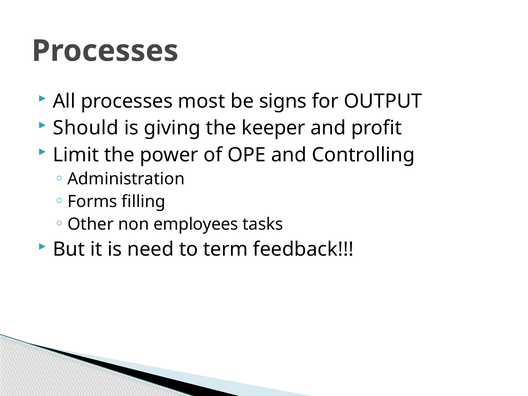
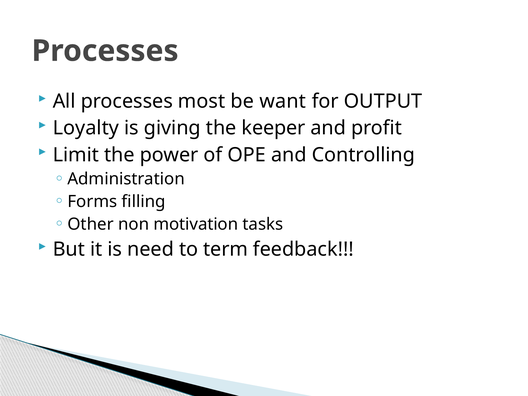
signs: signs -> want
Should: Should -> Loyalty
employees: employees -> motivation
